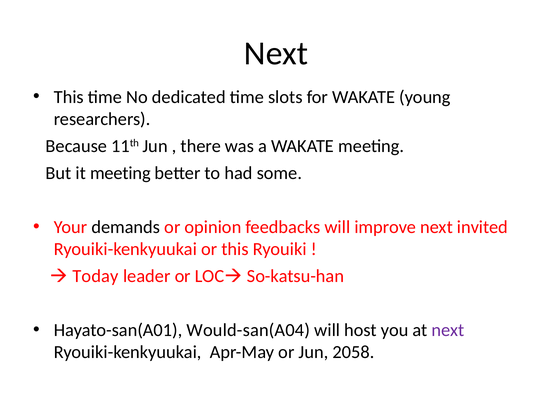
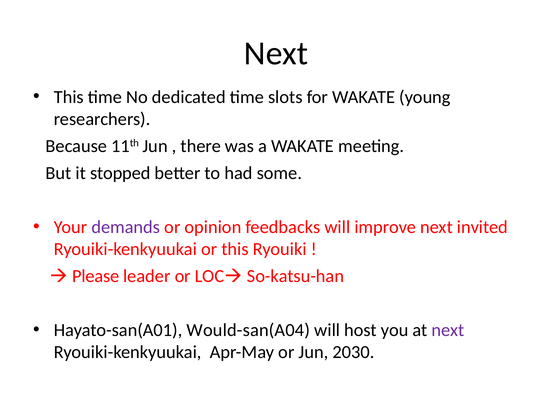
it meeting: meeting -> stopped
demands colour: black -> purple
Today: Today -> Please
2058: 2058 -> 2030
